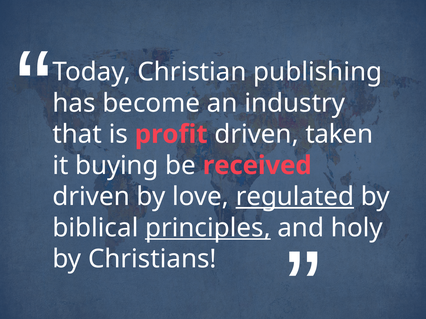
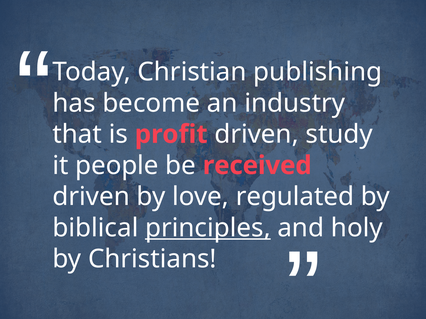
taken: taken -> study
buying: buying -> people
regulated underline: present -> none
